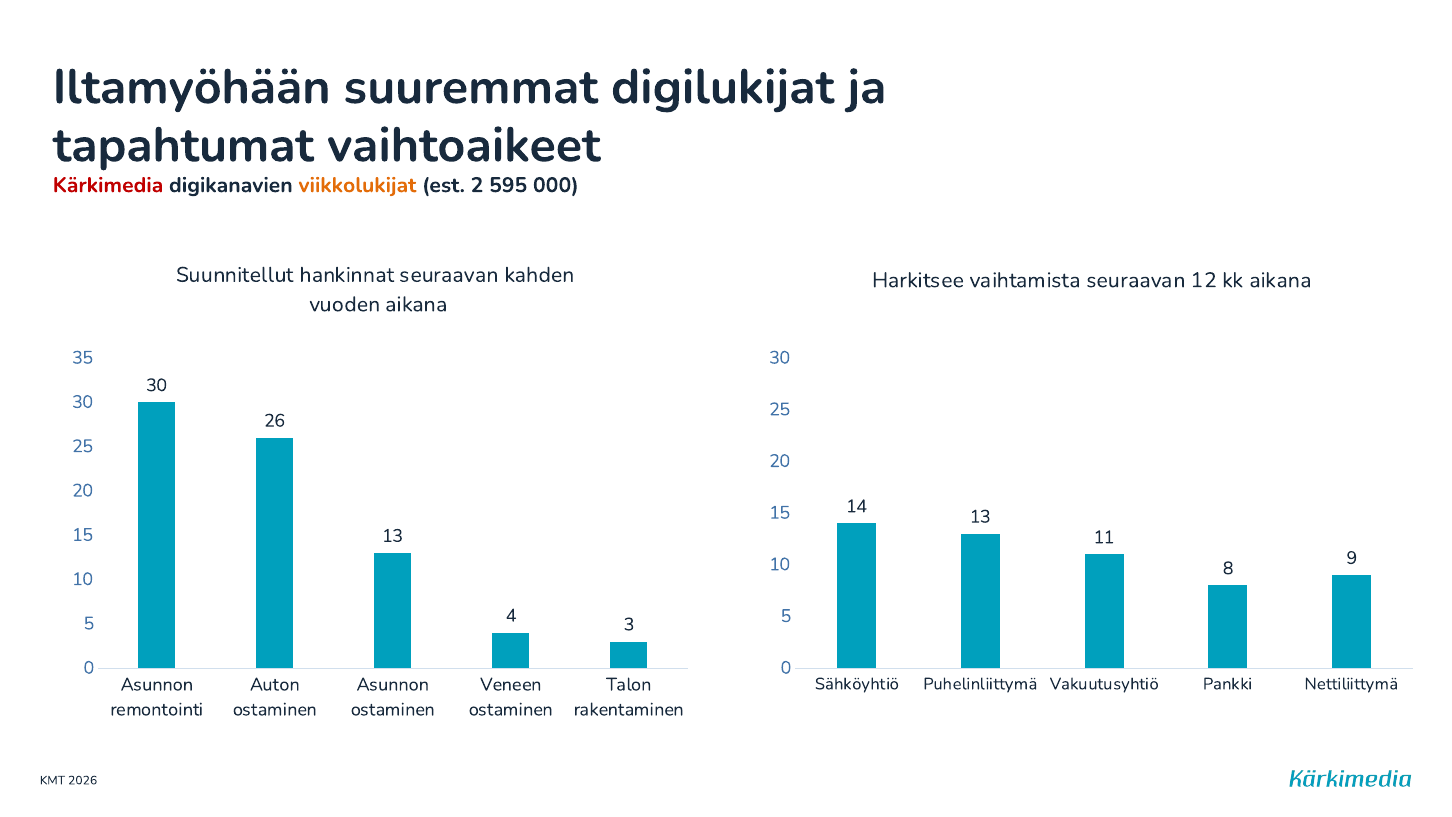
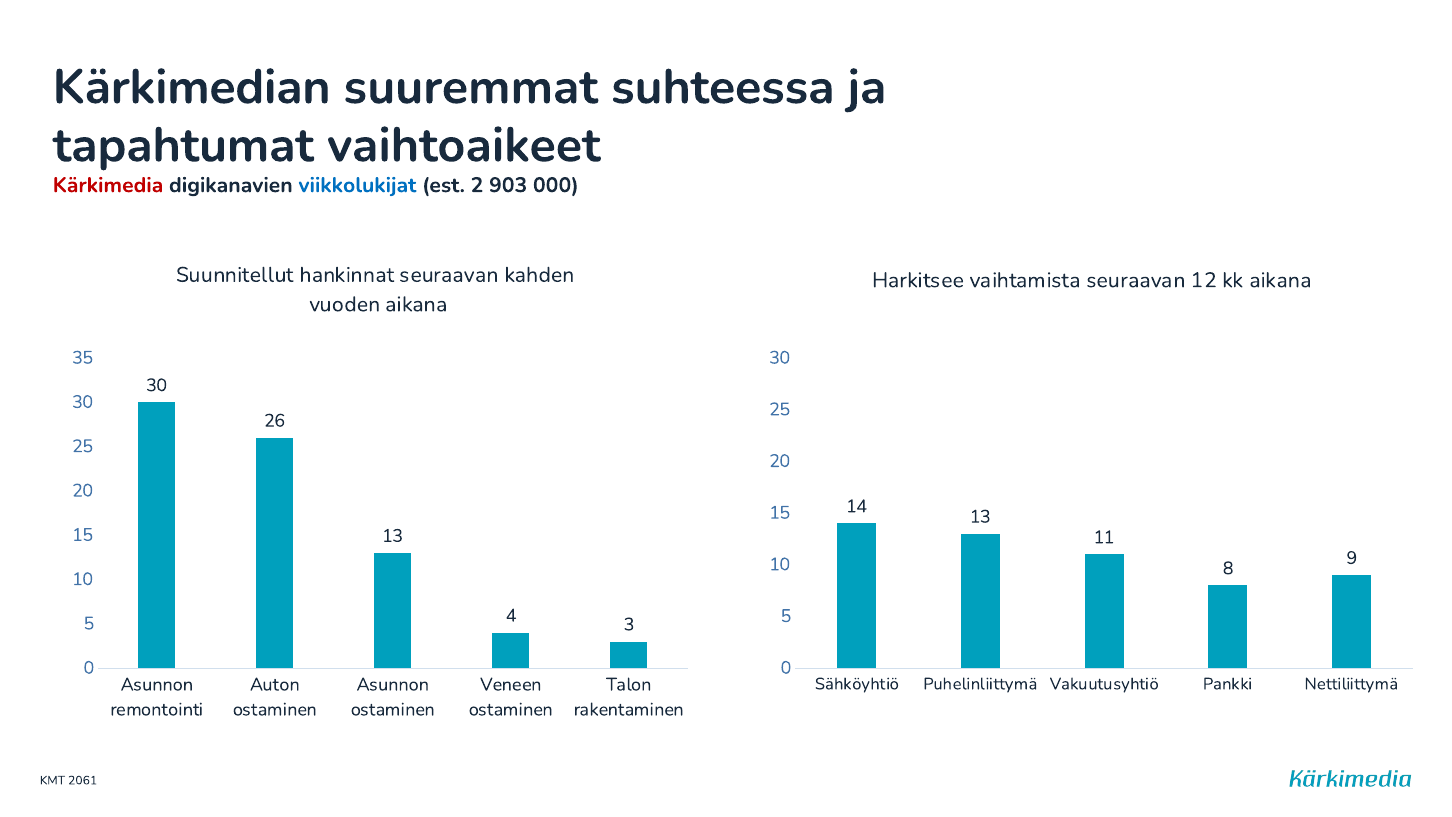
Iltamyöhään: Iltamyöhään -> Kärkimedian
digilukijat: digilukijat -> suhteessa
viikkolukijat colour: orange -> blue
595: 595 -> 903
2026: 2026 -> 2061
